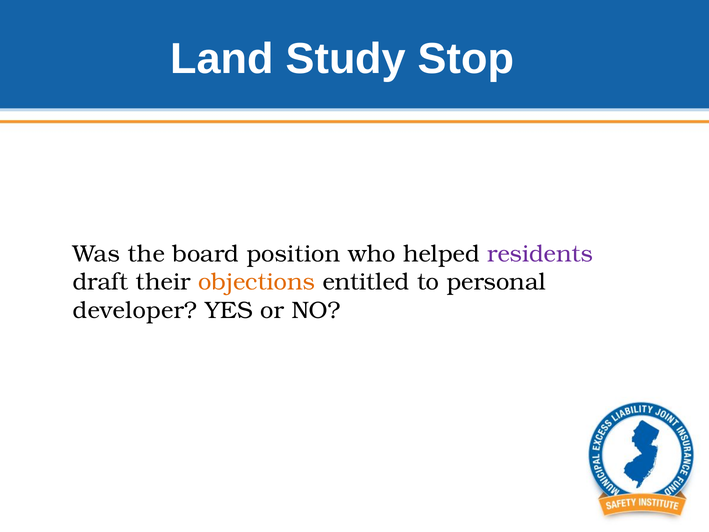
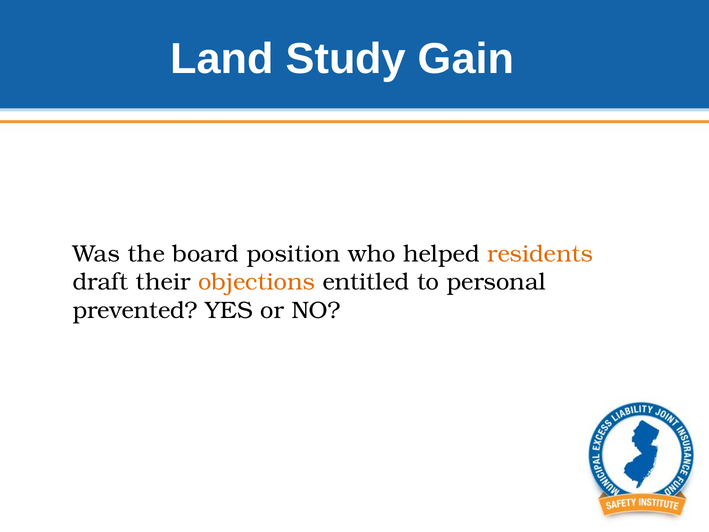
Stop: Stop -> Gain
residents colour: purple -> orange
developer: developer -> prevented
